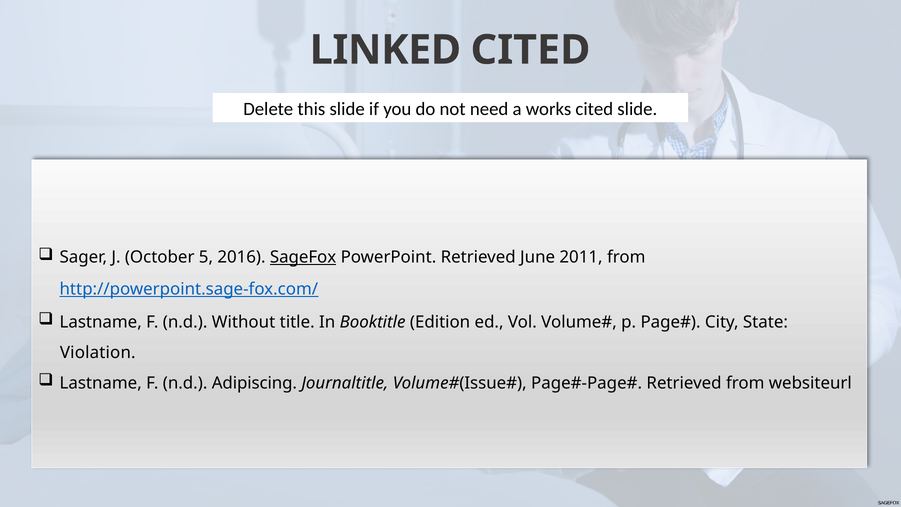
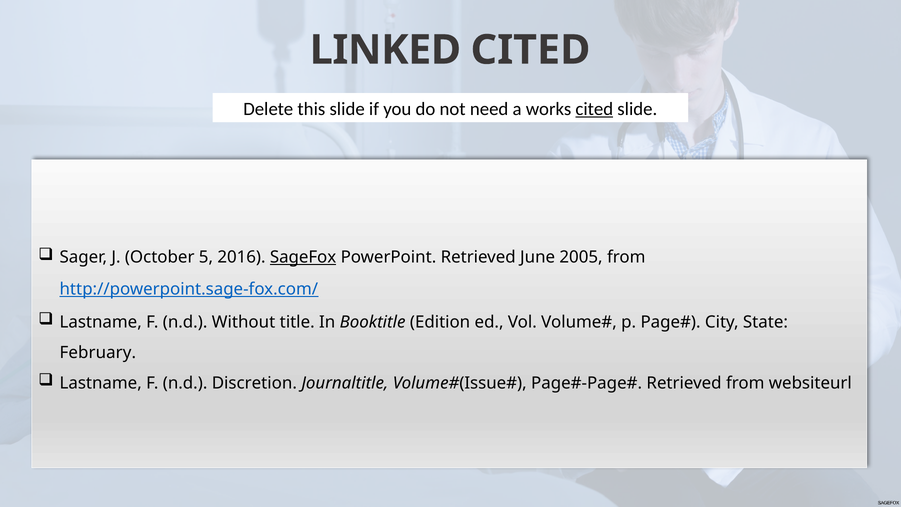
cited at (594, 109) underline: none -> present
2011: 2011 -> 2005
Violation: Violation -> February
Adipiscing: Adipiscing -> Discretion
